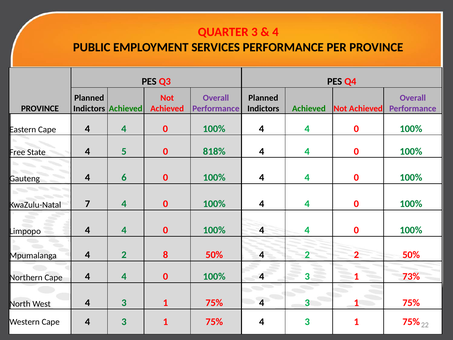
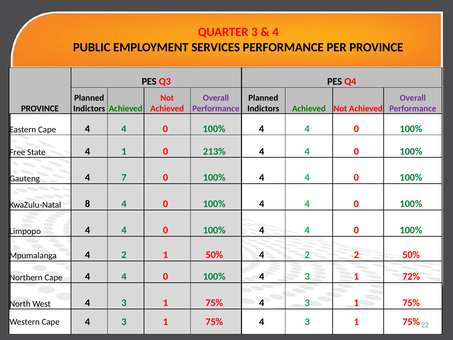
4 5: 5 -> 1
818%: 818% -> 213%
6: 6 -> 7
7: 7 -> 8
2 8: 8 -> 1
73%: 73% -> 72%
